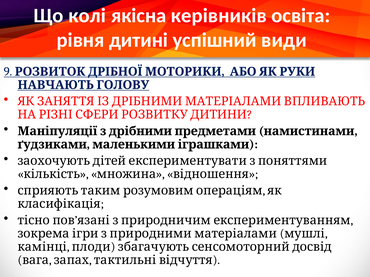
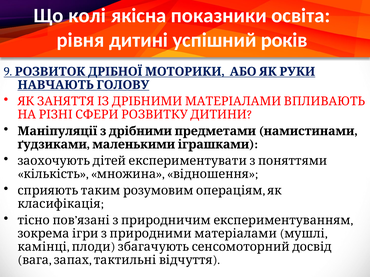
керівників: керівників -> показники
види: види -> років
